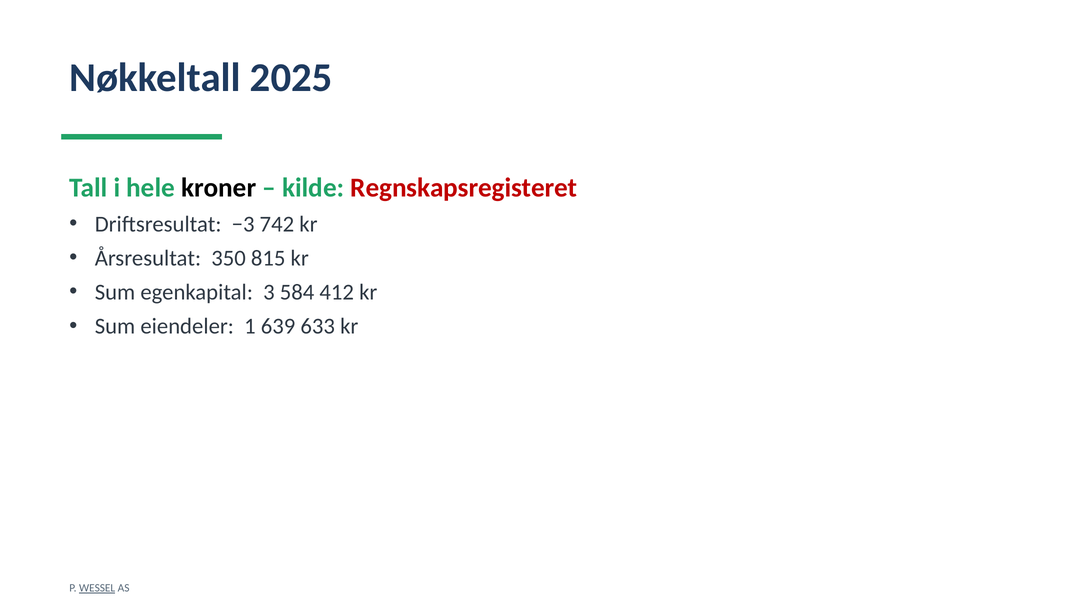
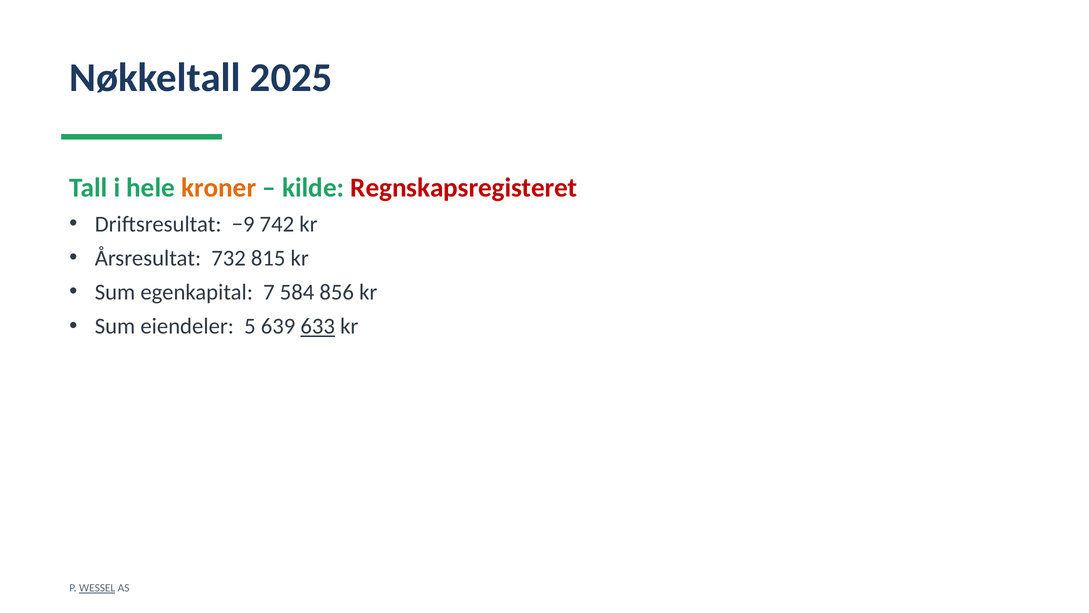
kroner colour: black -> orange
−3: −3 -> −9
350: 350 -> 732
3: 3 -> 7
412: 412 -> 856
1: 1 -> 5
633 underline: none -> present
